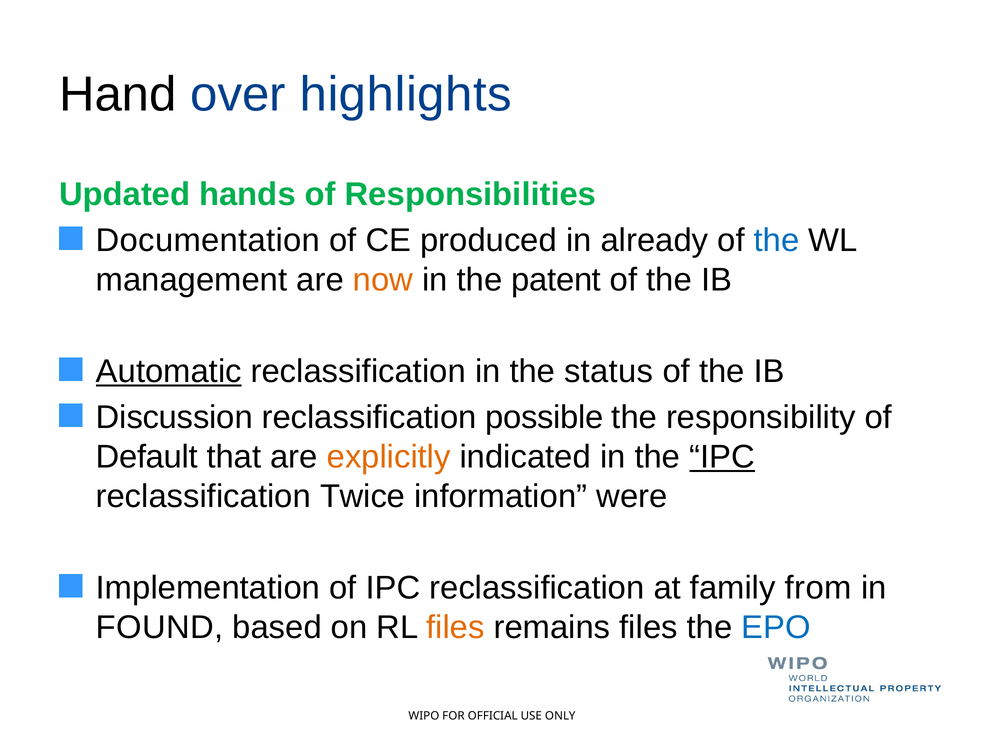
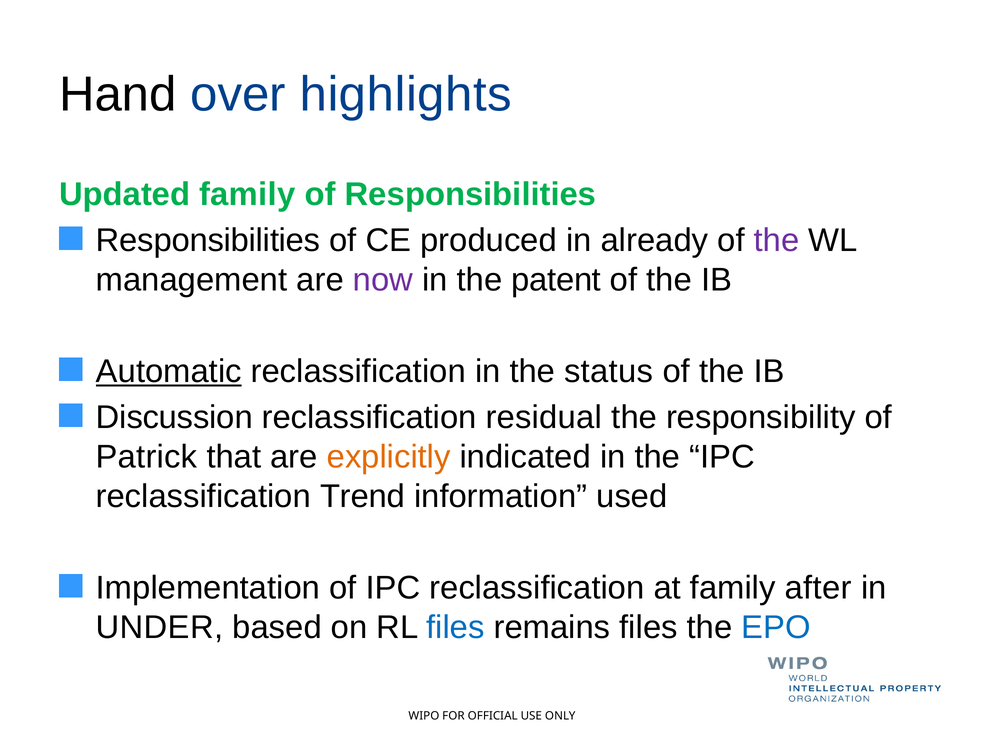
Updated hands: hands -> family
Documentation at (208, 240): Documentation -> Responsibilities
the at (777, 240) colour: blue -> purple
now colour: orange -> purple
possible: possible -> residual
Default: Default -> Patrick
IPC at (722, 457) underline: present -> none
Twice: Twice -> Trend
were: were -> used
from: from -> after
FOUND: FOUND -> UNDER
files at (455, 627) colour: orange -> blue
